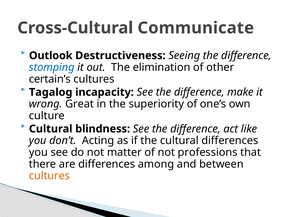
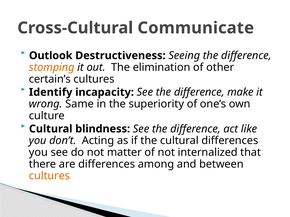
stomping colour: blue -> orange
Tagalog: Tagalog -> Identify
Great: Great -> Same
professions: professions -> internalized
